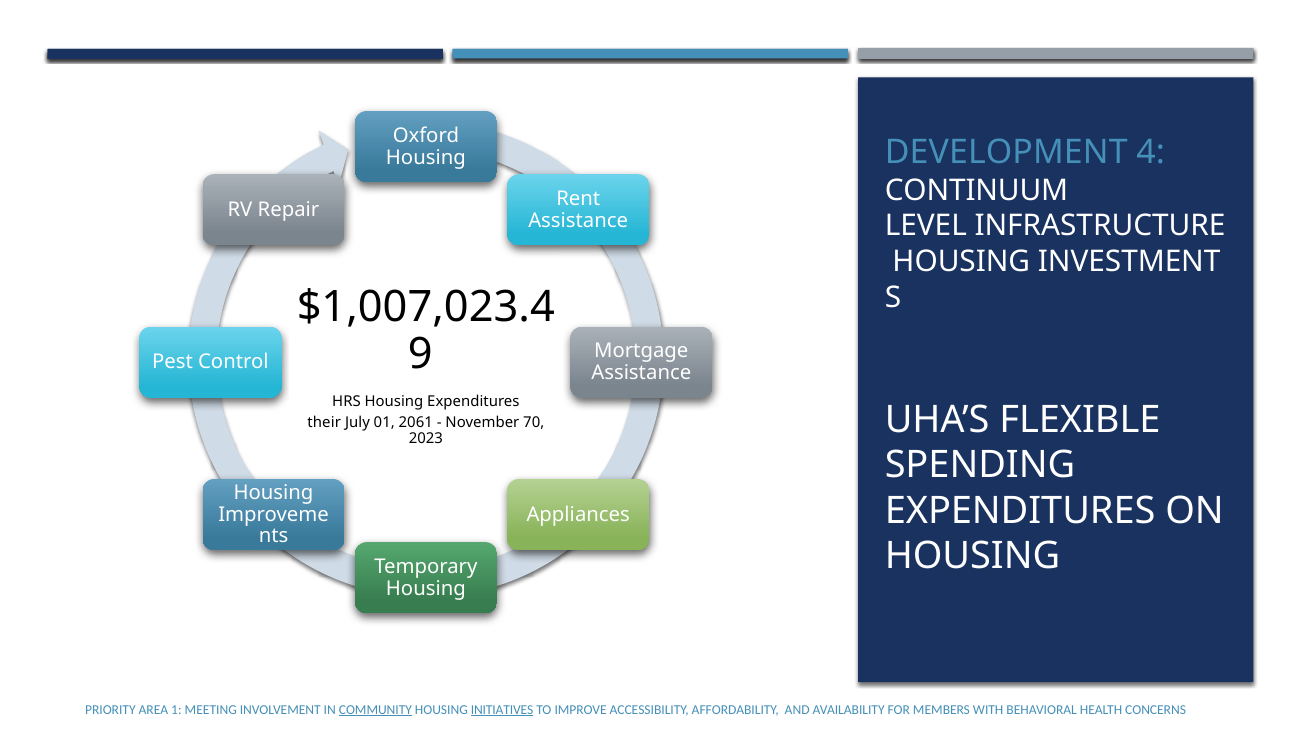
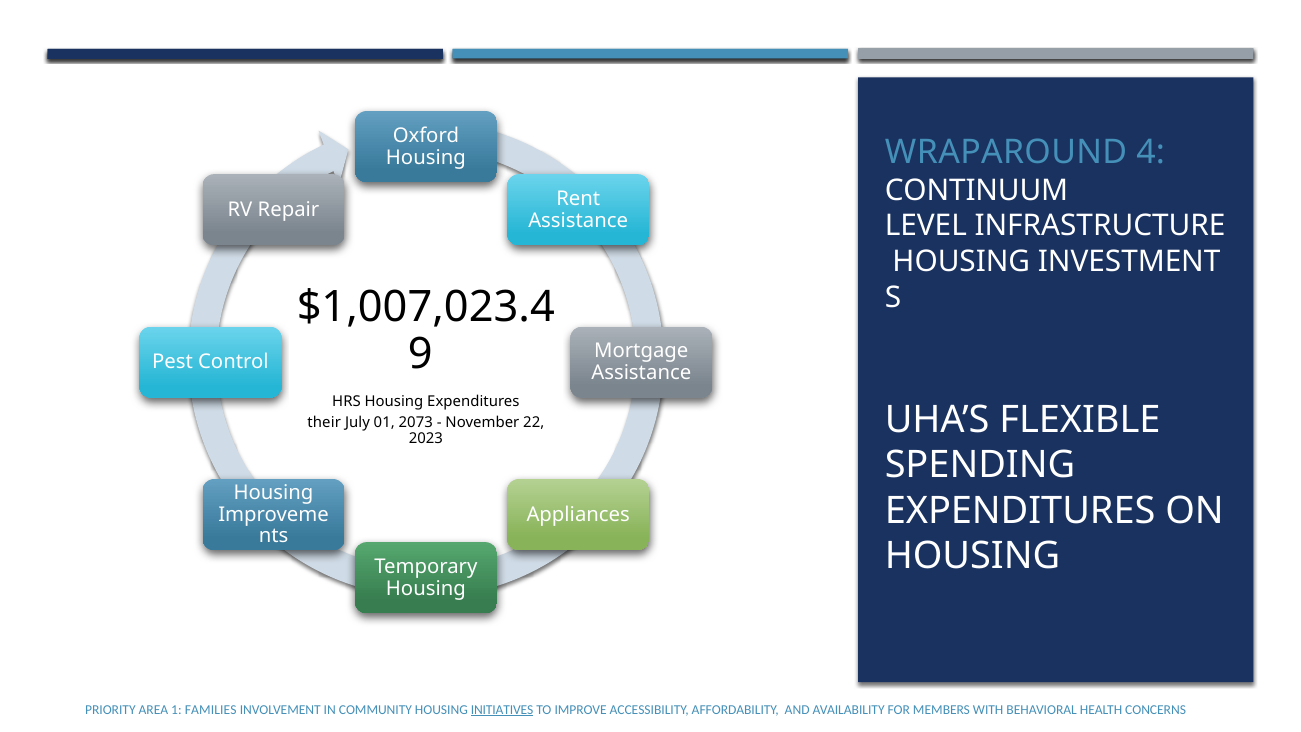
DEVELOPMENT: DEVELOPMENT -> WRAPAROUND
2061: 2061 -> 2073
70: 70 -> 22
MEETING: MEETING -> FAMILIES
COMMUNITY underline: present -> none
